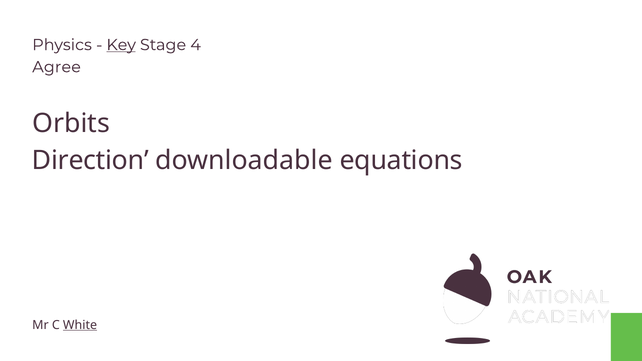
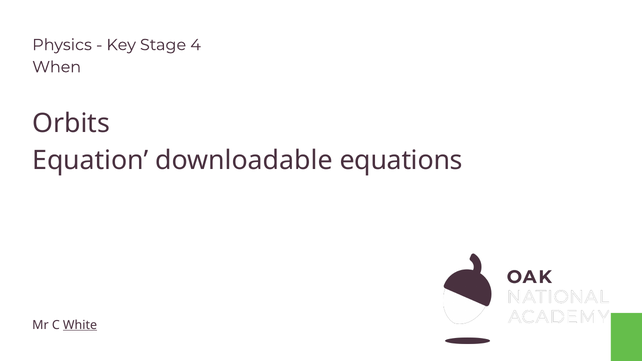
Key underline: present -> none
Agree: Agree -> When
Direction: Direction -> Equation
